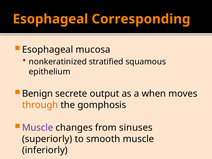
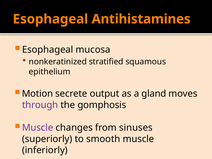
Corresponding: Corresponding -> Antihistamines
Benign: Benign -> Motion
when: when -> gland
through colour: orange -> purple
